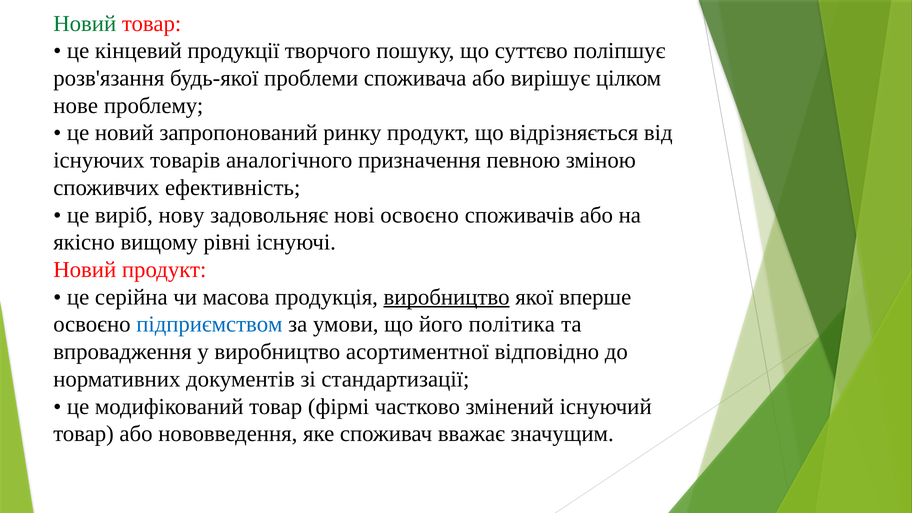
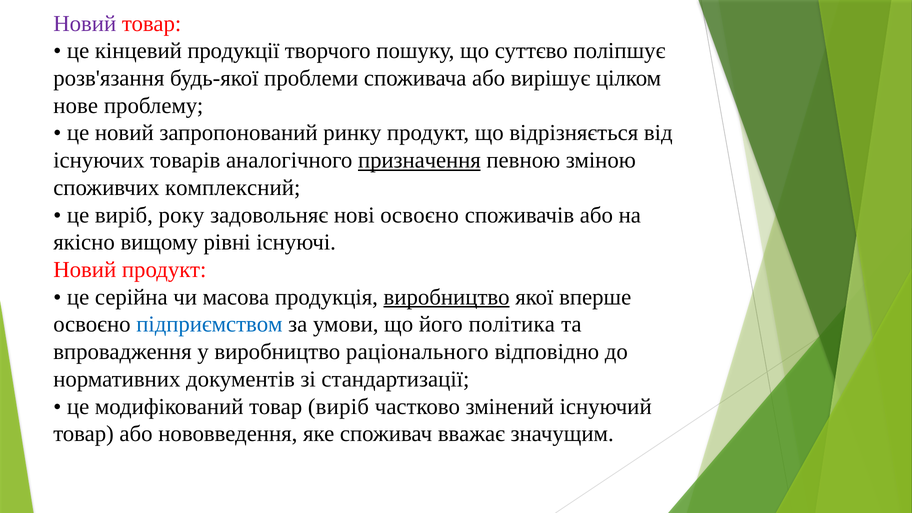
Новий at (85, 23) colour: green -> purple
призначення underline: none -> present
ефективність: ефективність -> комплексний
нову: нову -> року
асортиментної: асортиментної -> раціонального
товар фірмі: фірмі -> виріб
